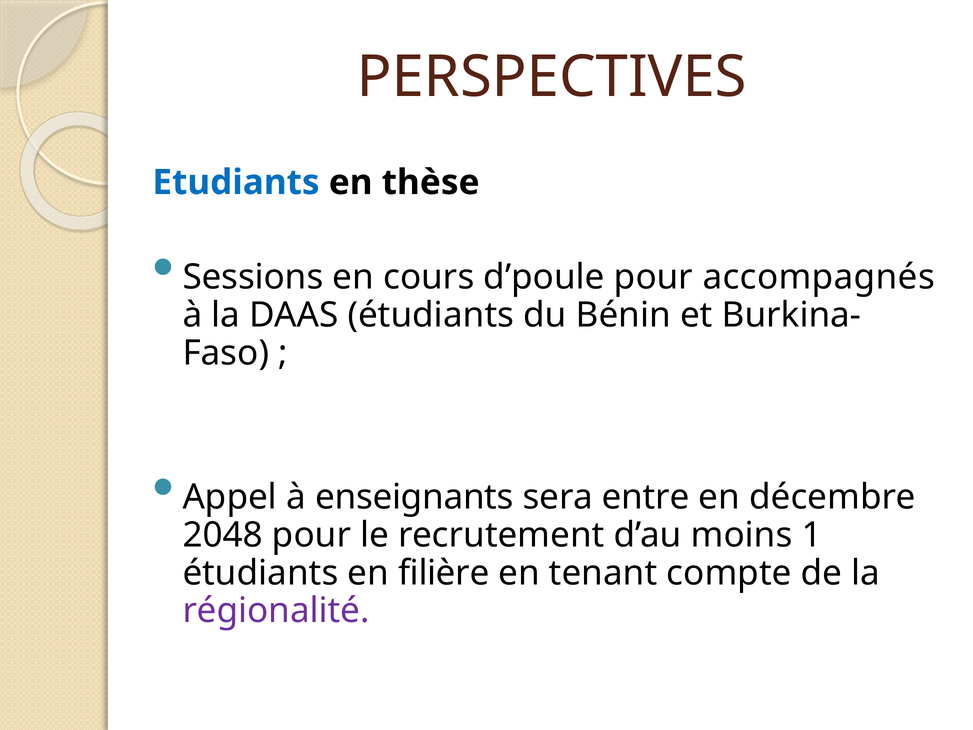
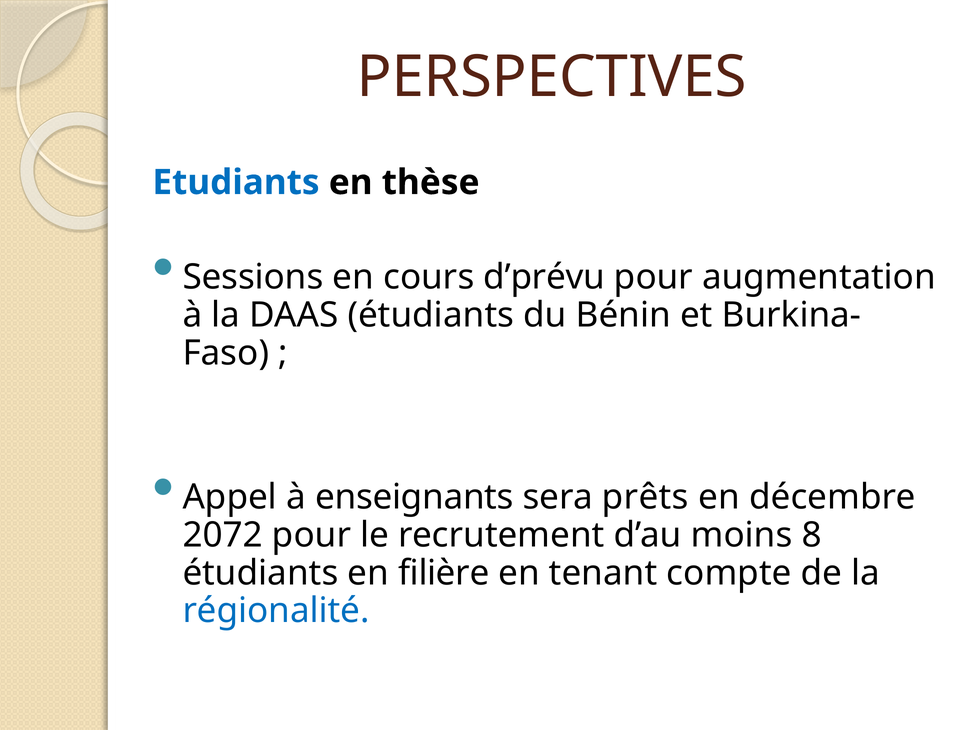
d’poule: d’poule -> d’prévu
accompagnés: accompagnés -> augmentation
entre: entre -> prêts
2048: 2048 -> 2072
1: 1 -> 8
régionalité colour: purple -> blue
